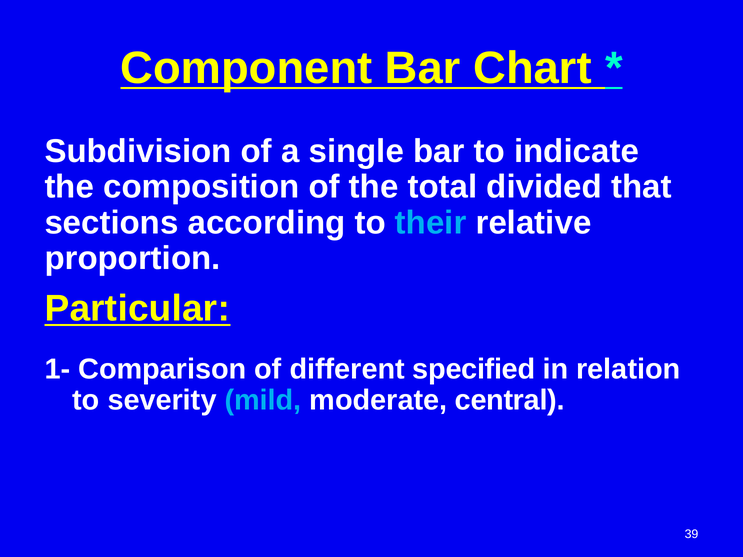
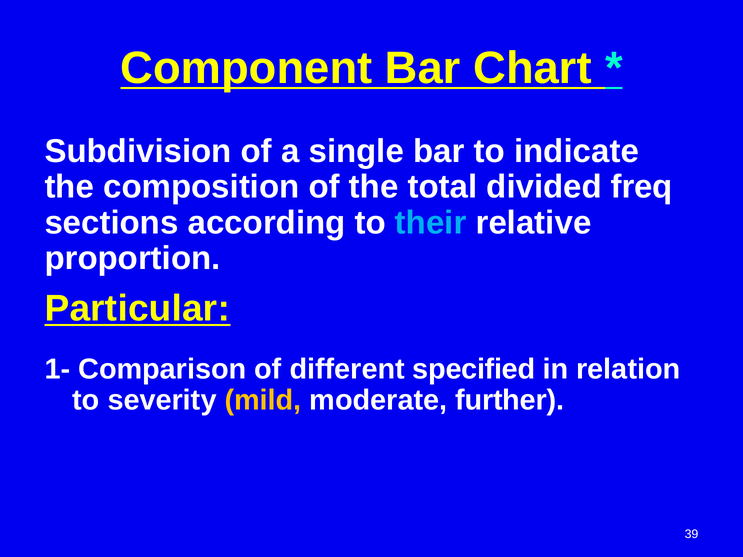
that: that -> freq
mild colour: light blue -> yellow
central: central -> further
